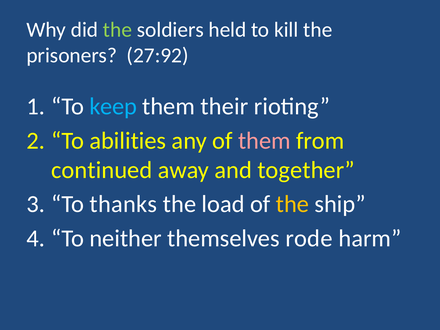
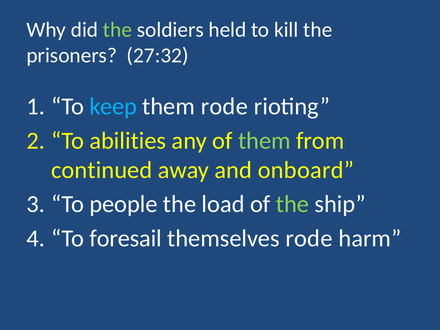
27:92: 27:92 -> 27:32
them their: their -> rode
them at (264, 141) colour: pink -> light green
together: together -> onboard
thanks: thanks -> people
the at (293, 204) colour: yellow -> light green
neither: neither -> foresail
